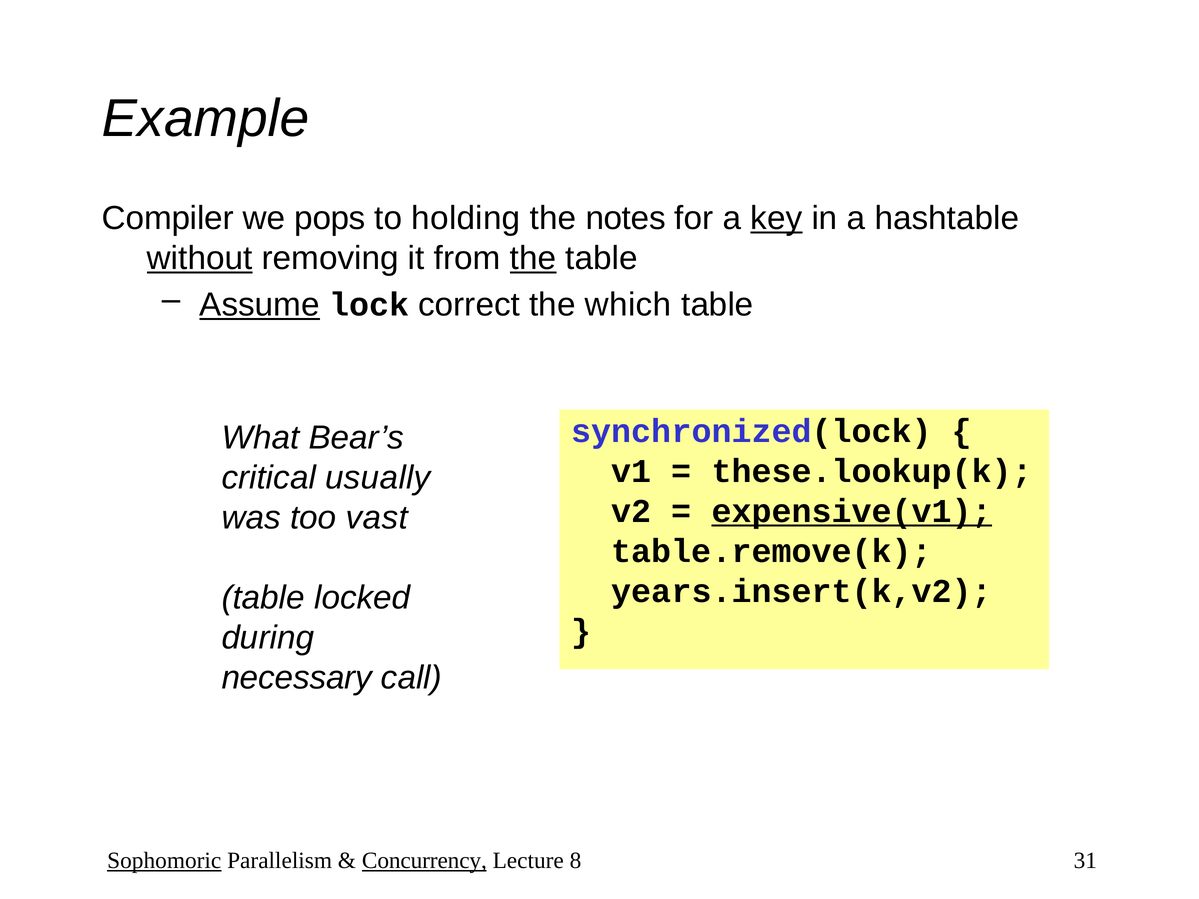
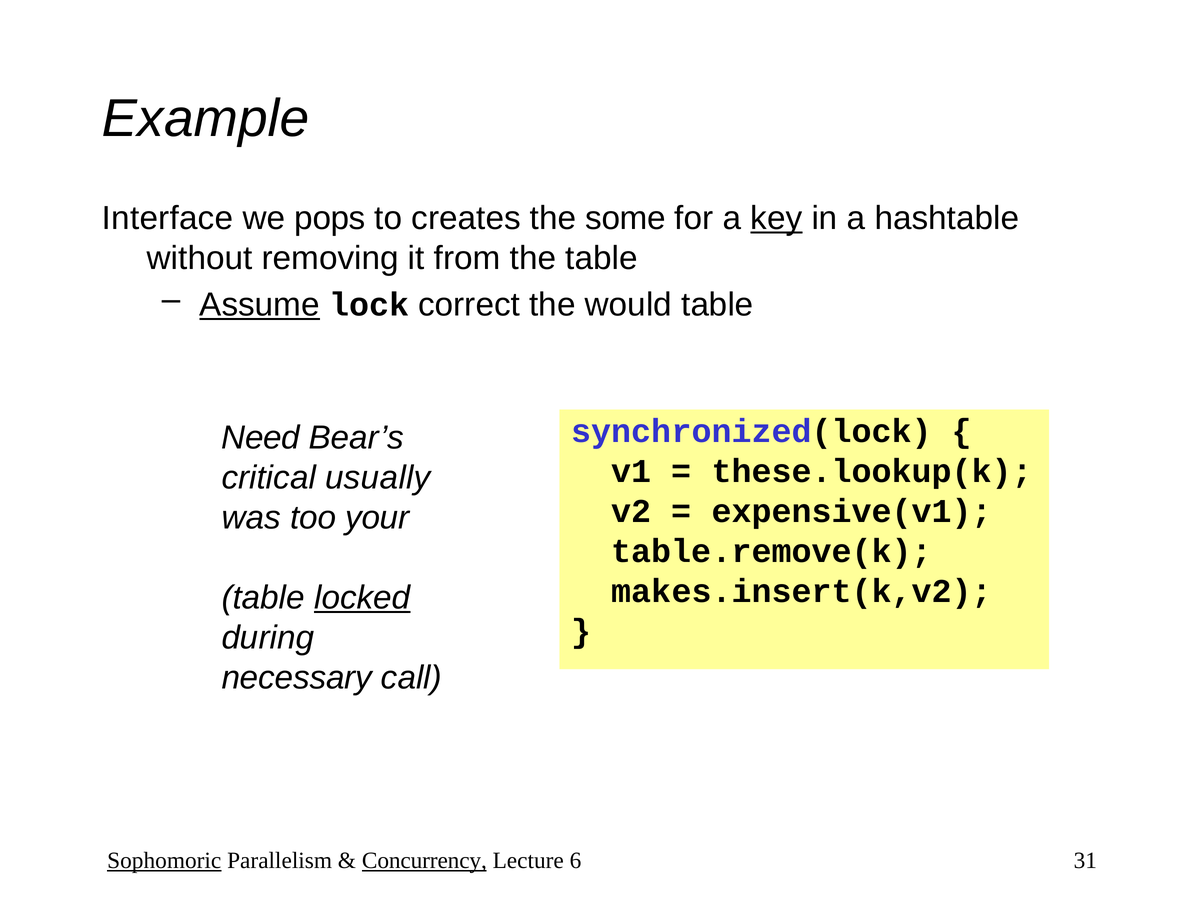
Compiler: Compiler -> Interface
holding: holding -> creates
notes: notes -> some
without underline: present -> none
the at (533, 258) underline: present -> none
which: which -> would
What: What -> Need
expensive(v1 underline: present -> none
vast: vast -> your
years.insert(k,v2: years.insert(k,v2 -> makes.insert(k,v2
locked underline: none -> present
8: 8 -> 6
